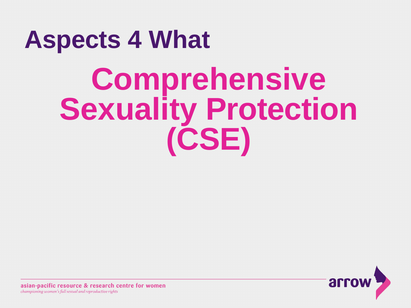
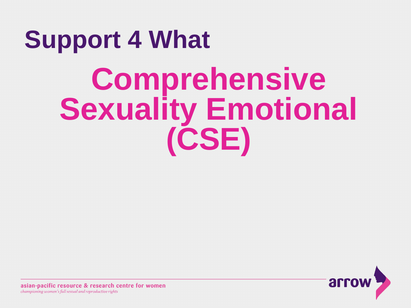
Aspects: Aspects -> Support
Protection: Protection -> Emotional
